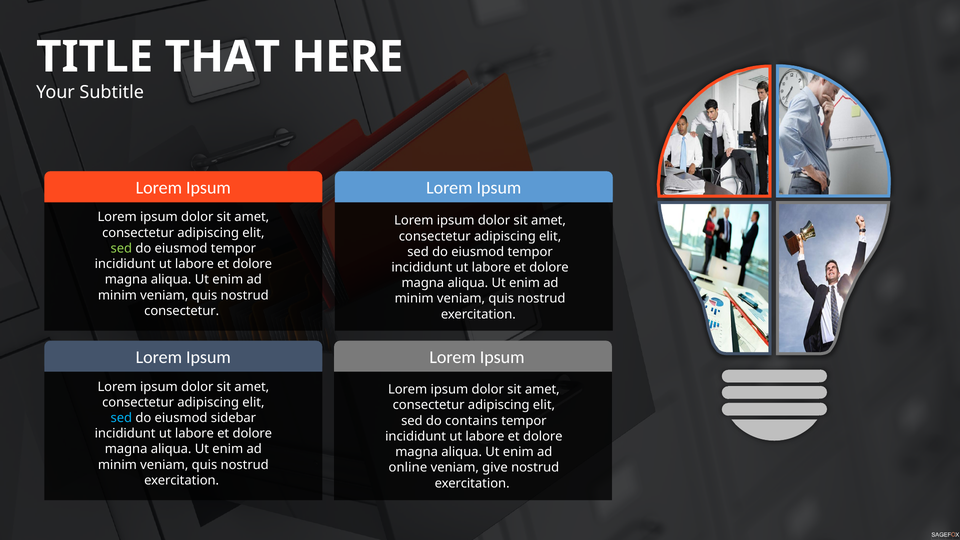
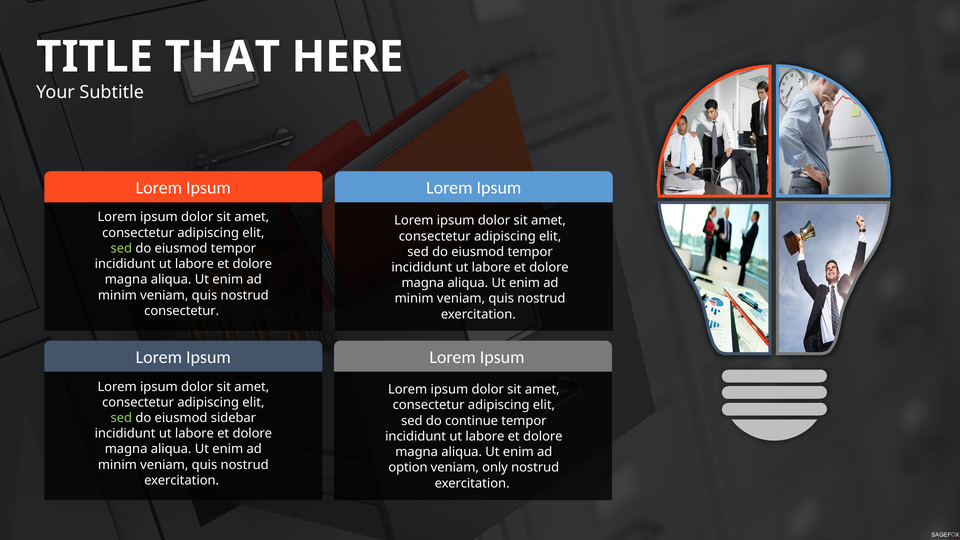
sed at (121, 418) colour: light blue -> light green
contains: contains -> continue
online: online -> option
give: give -> only
